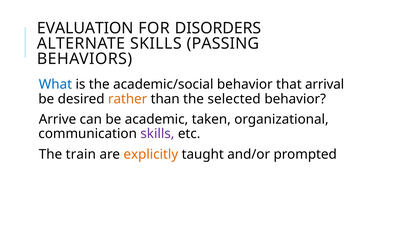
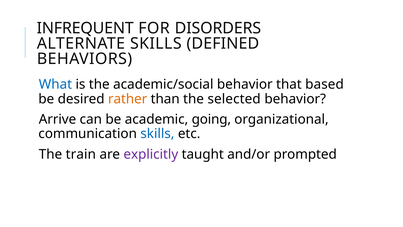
EVALUATION: EVALUATION -> INFREQUENT
PASSING: PASSING -> DEFINED
arrival: arrival -> based
taken: taken -> going
skills at (157, 134) colour: purple -> blue
explicitly colour: orange -> purple
